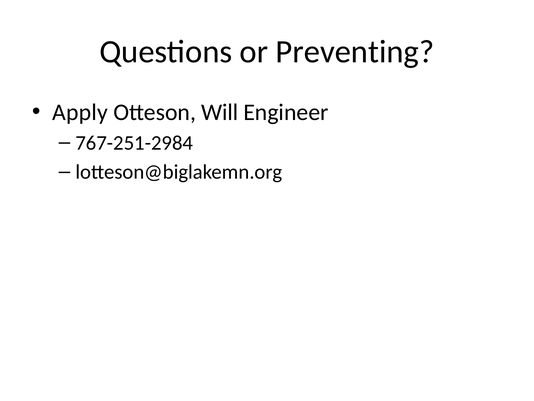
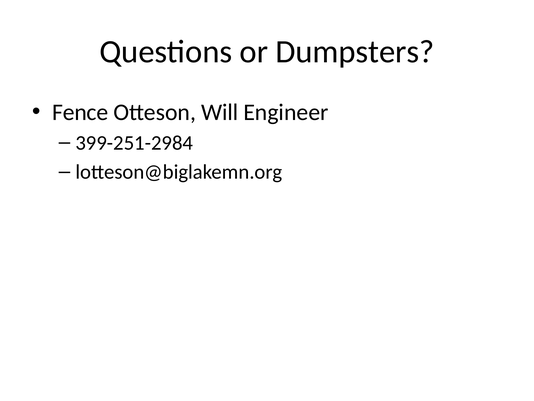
Preventing: Preventing -> Dumpsters
Apply: Apply -> Fence
767-251-2984: 767-251-2984 -> 399-251-2984
